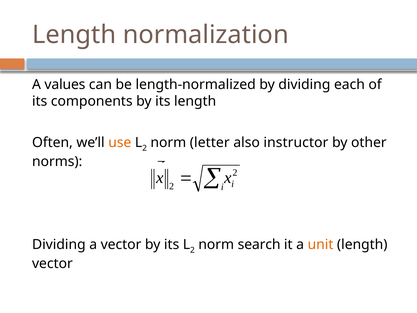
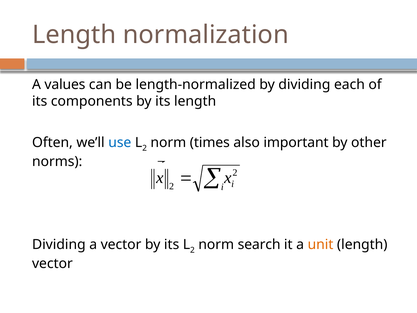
use colour: orange -> blue
letter: letter -> times
instructor: instructor -> important
